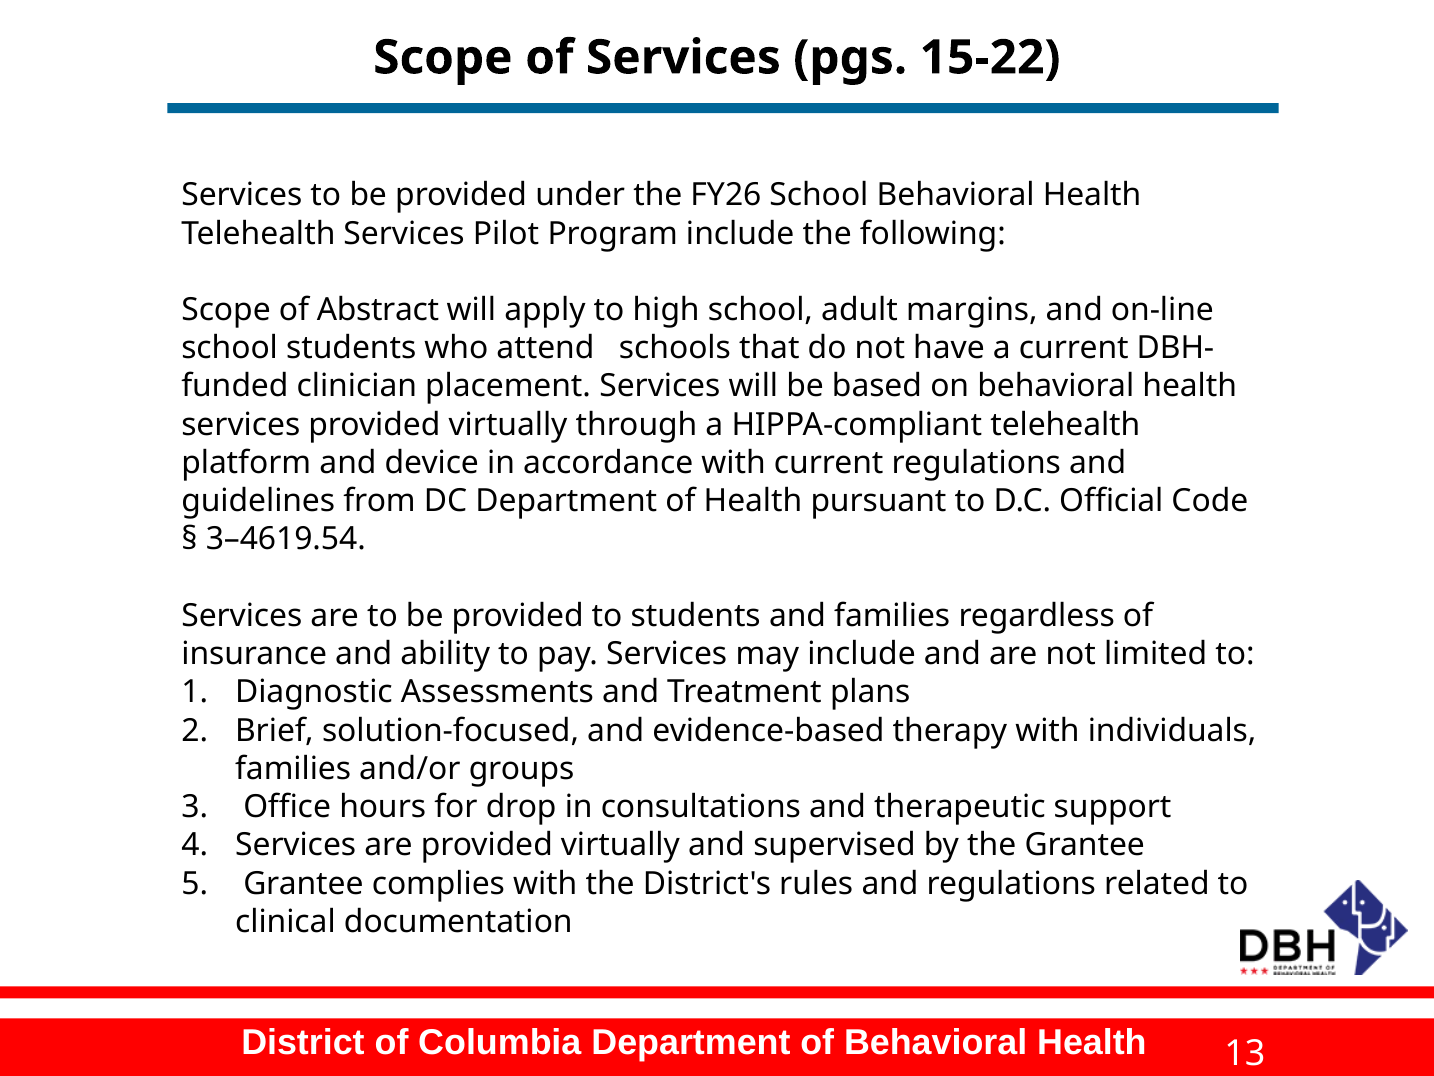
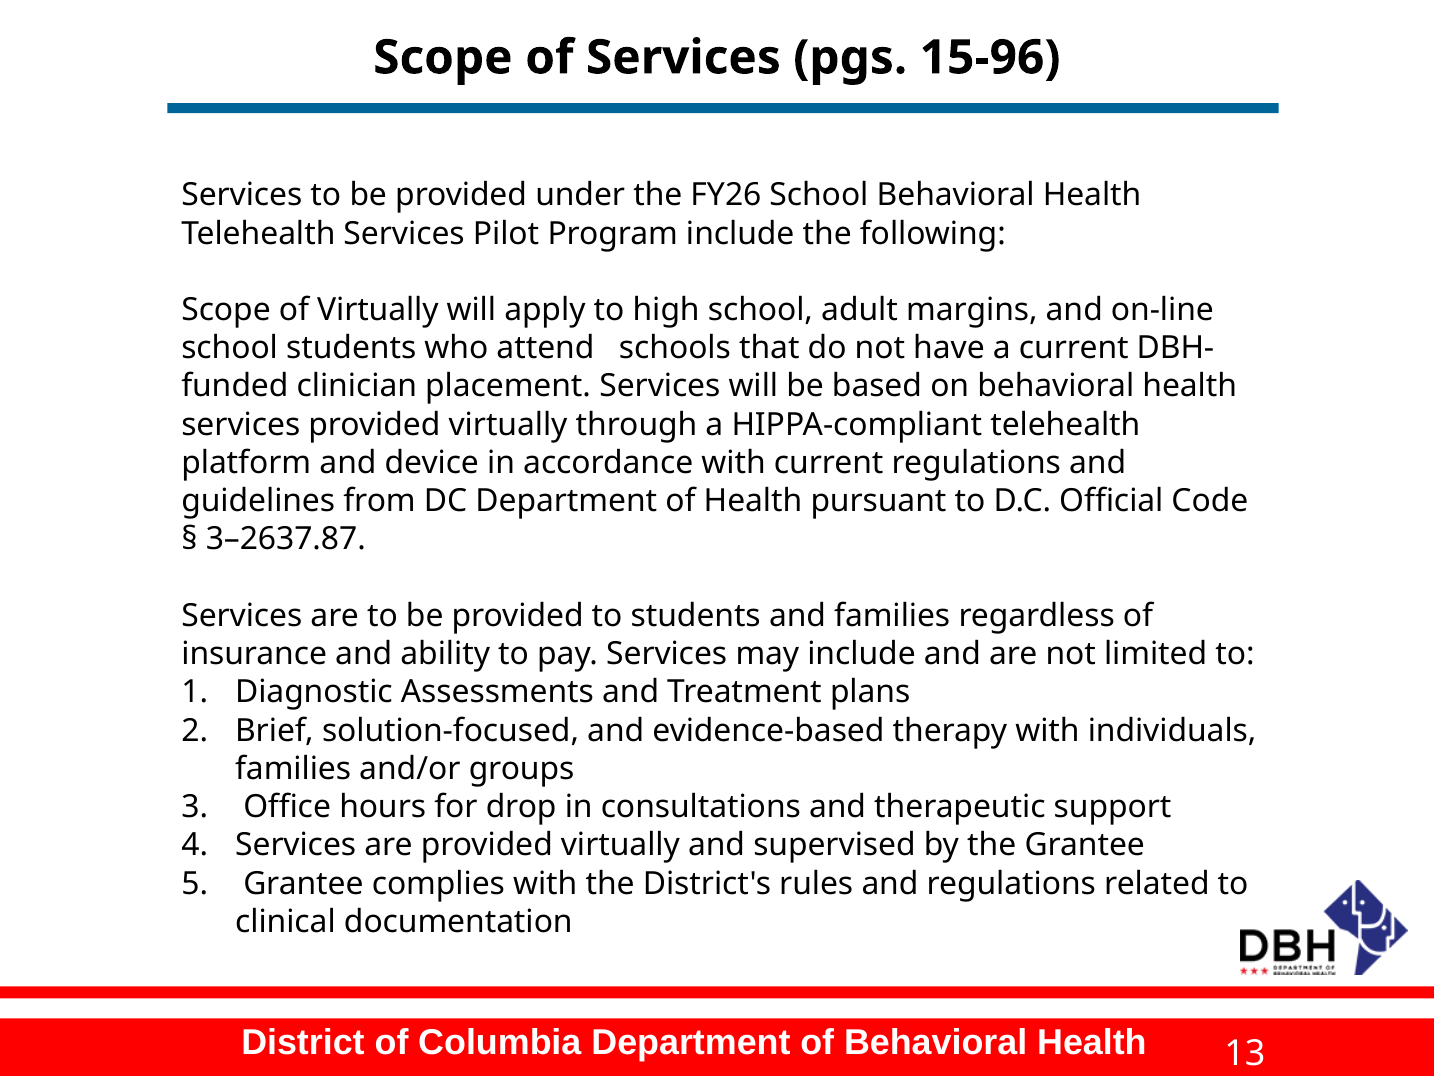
15-22: 15-22 -> 15-96
of Abstract: Abstract -> Virtually
3–4619.54: 3–4619.54 -> 3–2637.87
